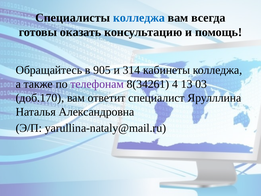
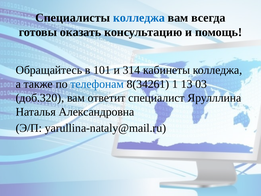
905: 905 -> 101
телефонам colour: purple -> blue
4: 4 -> 1
доб.170: доб.170 -> доб.320
